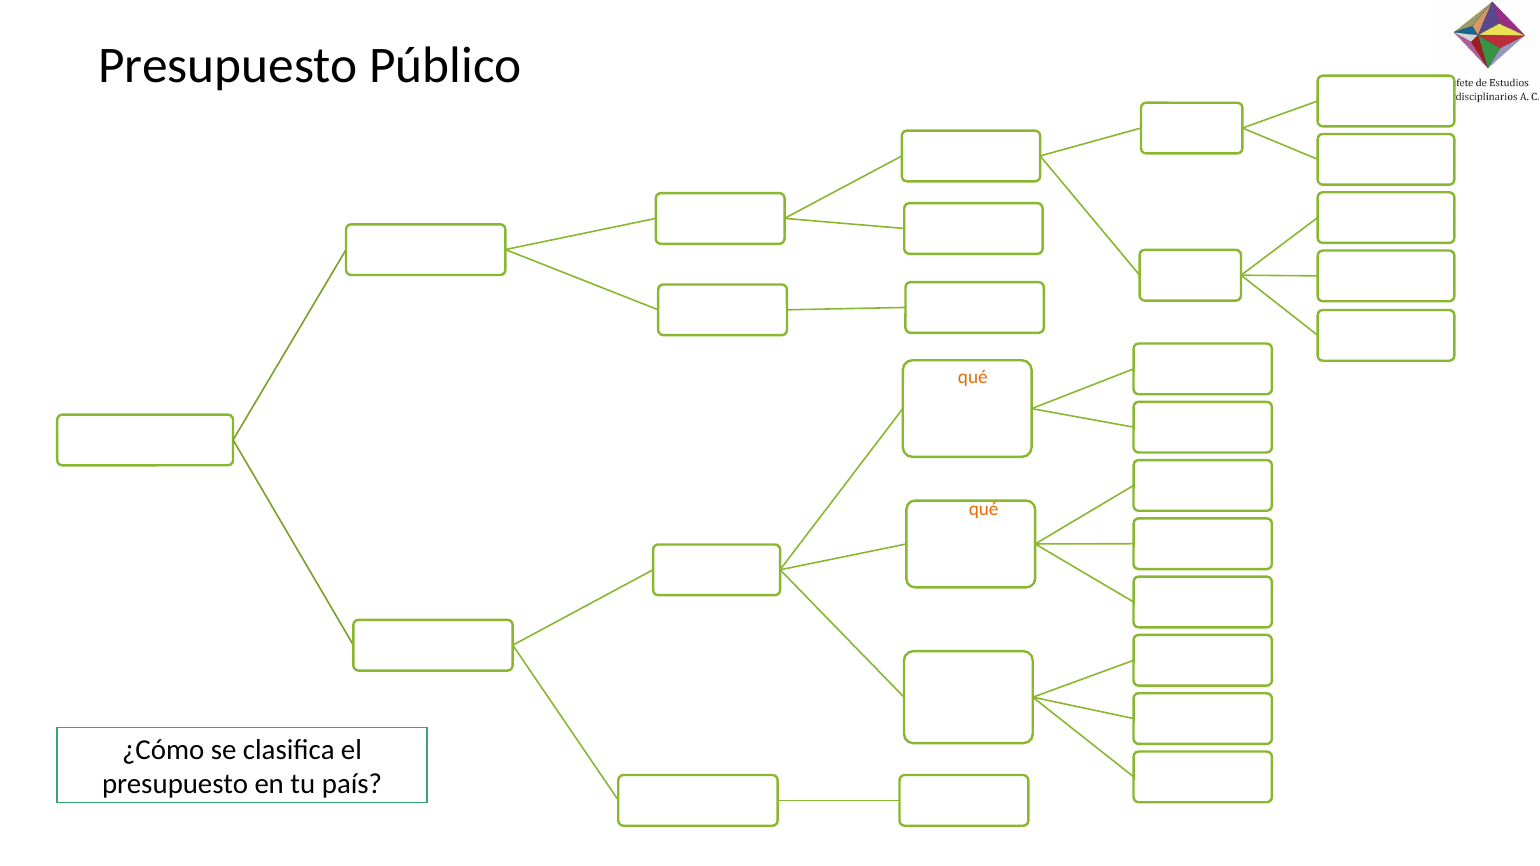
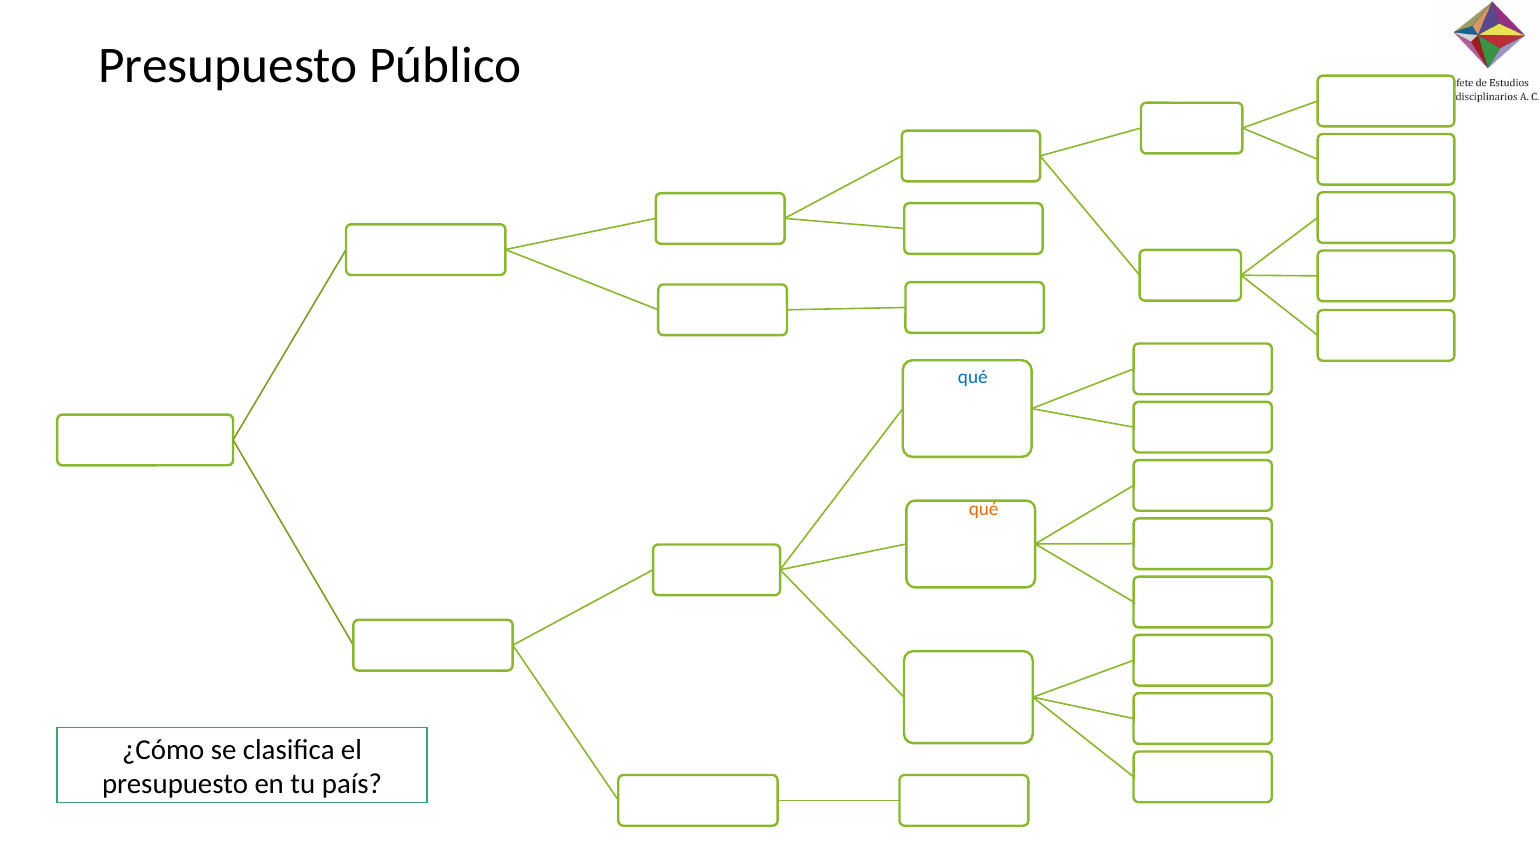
qué at (973, 377) colour: orange -> blue
